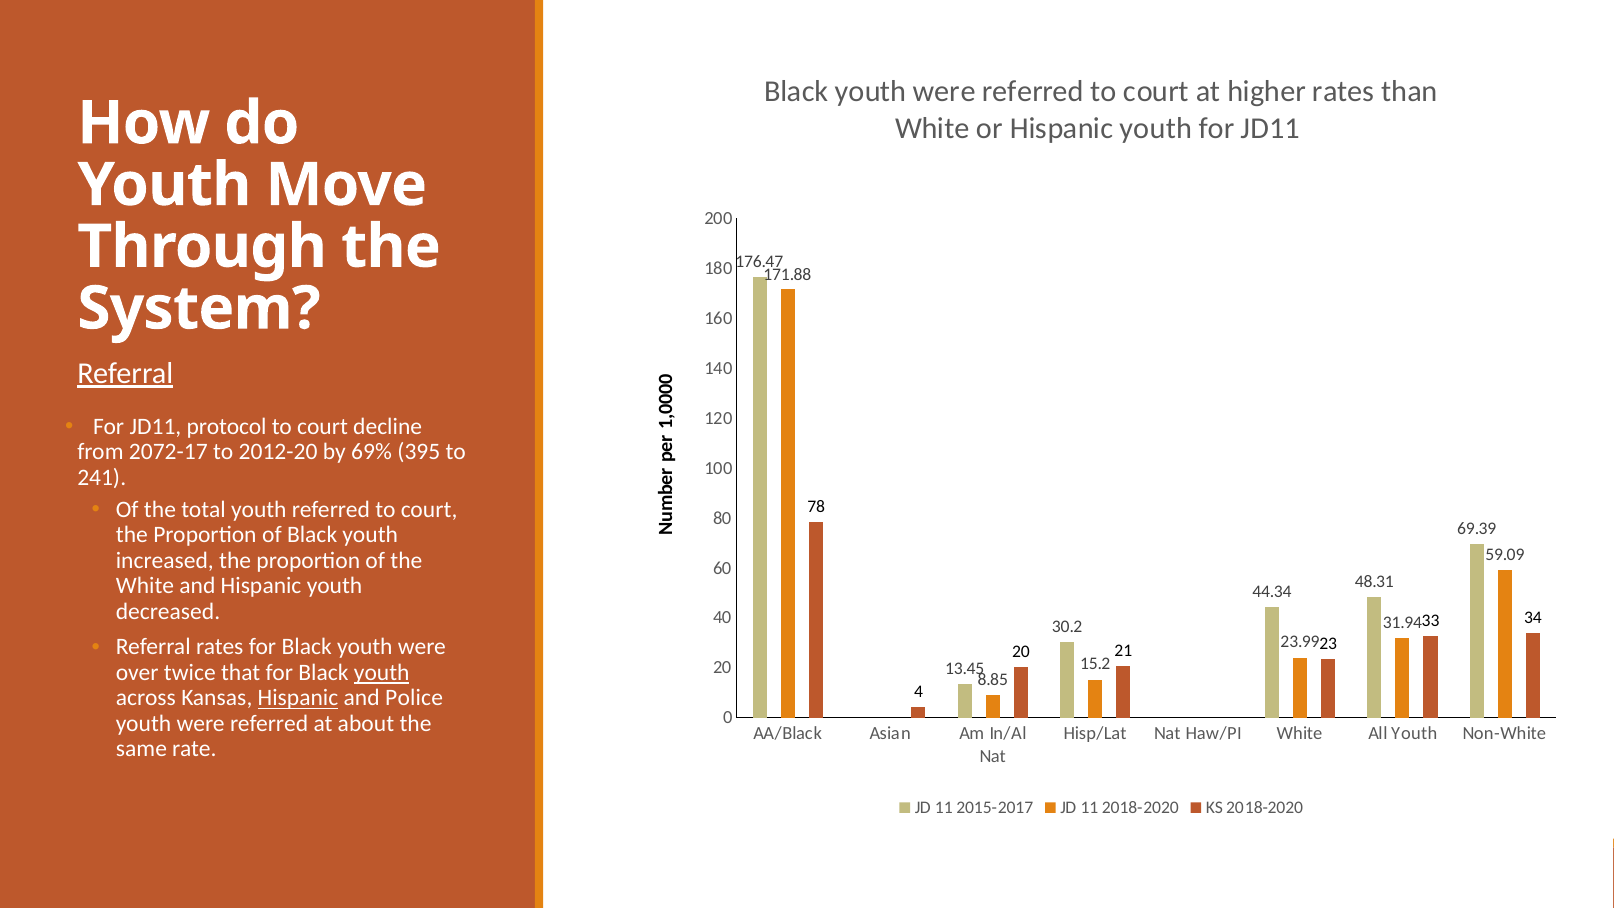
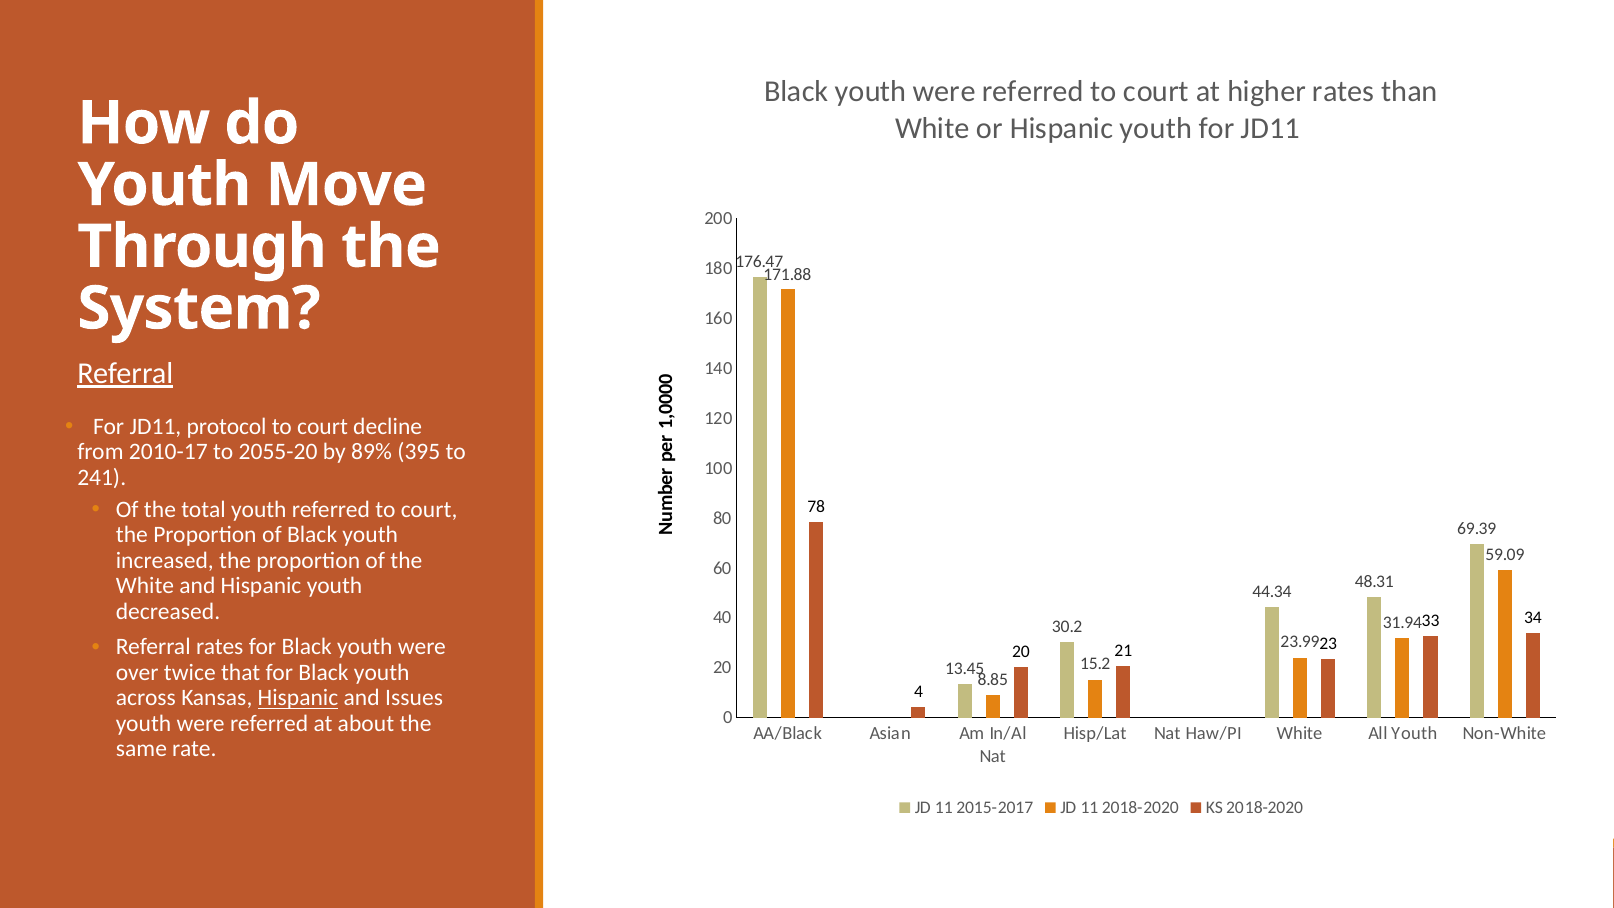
2072-17: 2072-17 -> 2010-17
2012-20: 2012-20 -> 2055-20
69%: 69% -> 89%
youth at (382, 673) underline: present -> none
Police: Police -> Issues
